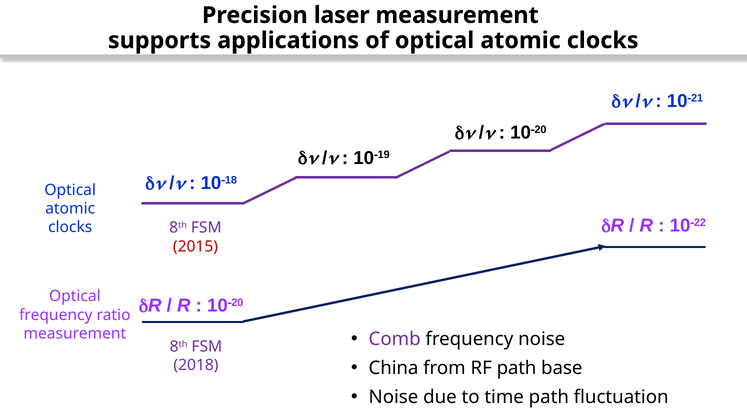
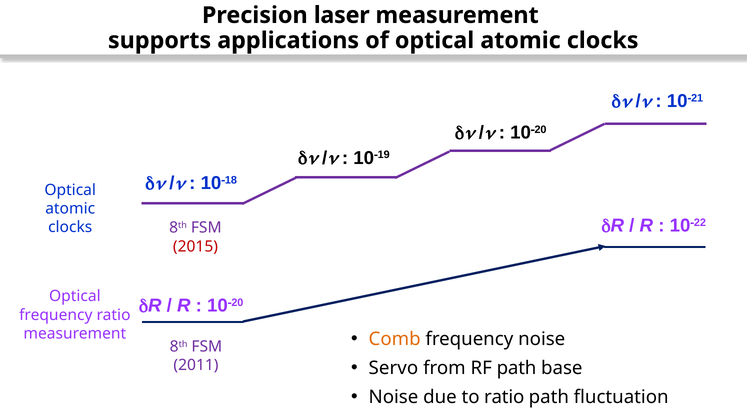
Comb colour: purple -> orange
China: China -> Servo
2018: 2018 -> 2011
to time: time -> ratio
